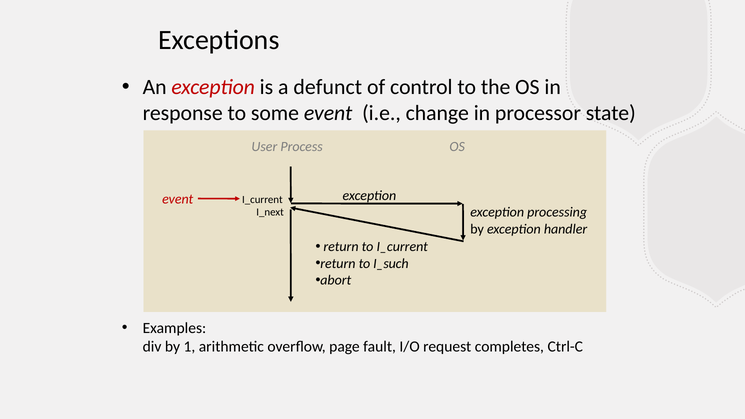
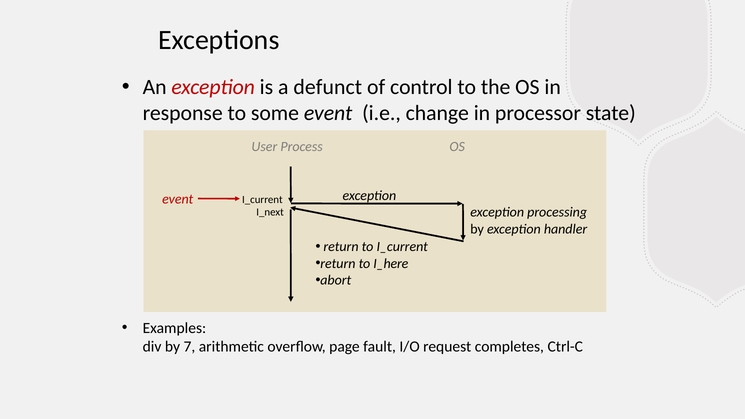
I_such: I_such -> I_here
1: 1 -> 7
